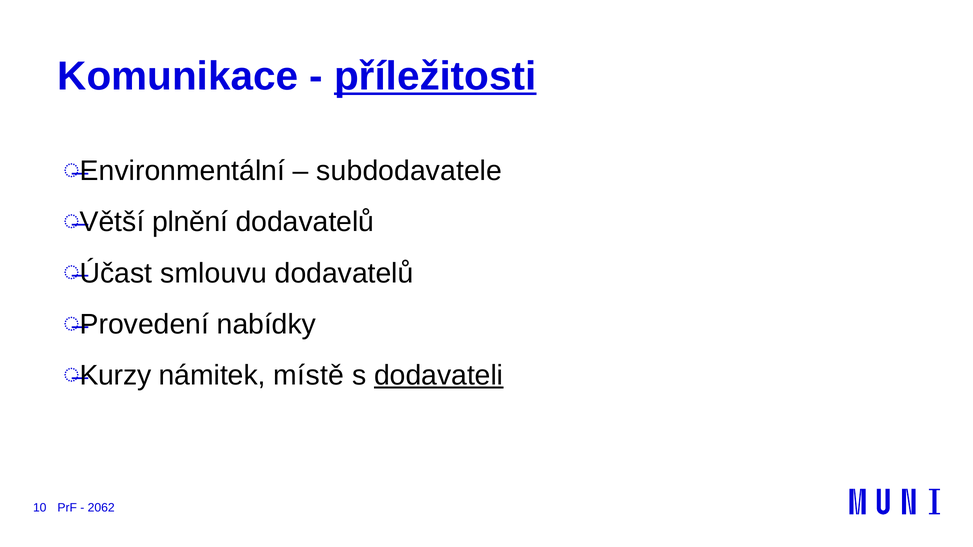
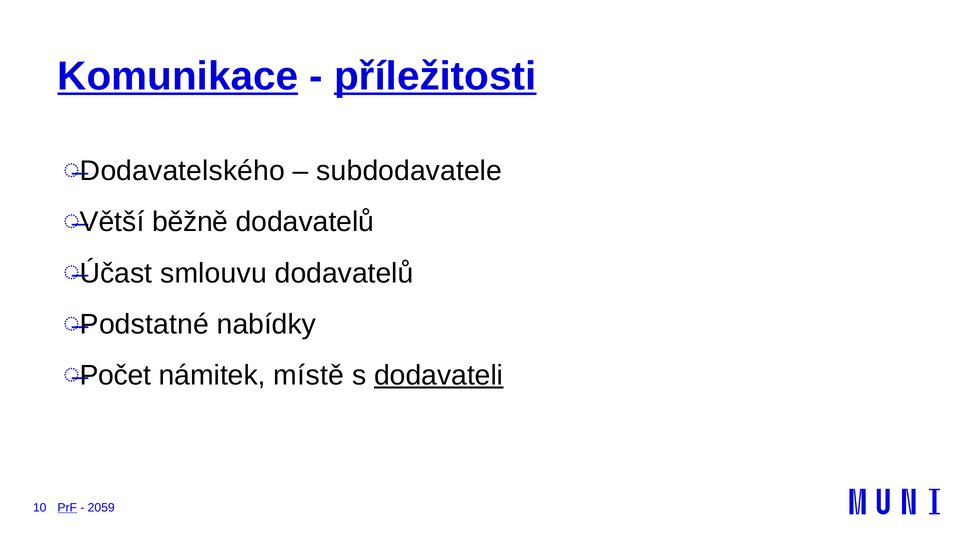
Komunikace underline: none -> present
Environmentální: Environmentální -> Dodavatelského
plnění: plnění -> běžně
Provedení: Provedení -> Podstatné
Kurzy: Kurzy -> Počet
PrF underline: none -> present
2062: 2062 -> 2059
